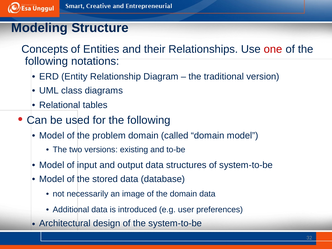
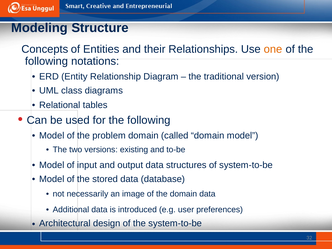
one colour: red -> orange
